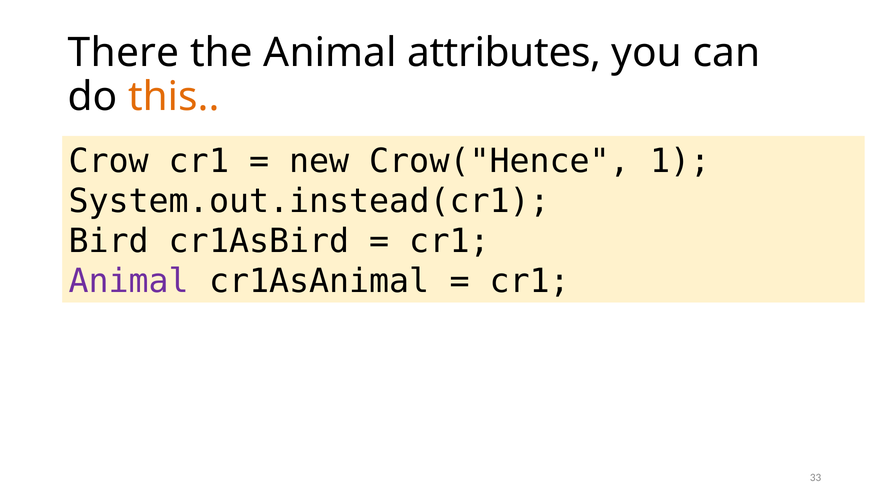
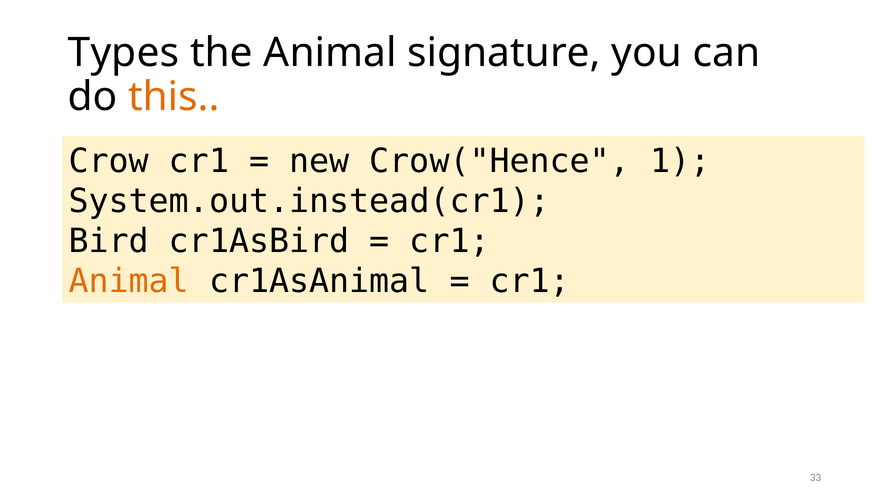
There: There -> Types
attributes: attributes -> signature
Animal at (129, 282) colour: purple -> orange
